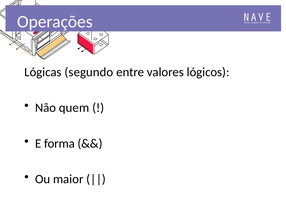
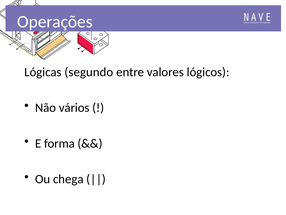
quem: quem -> vários
maior: maior -> chega
